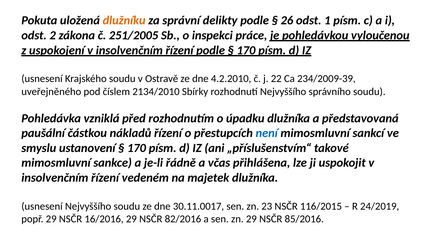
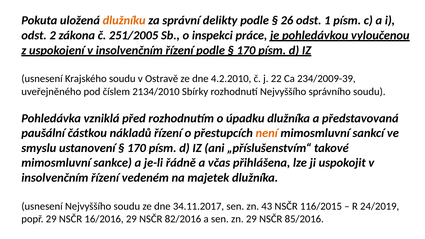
není colour: blue -> orange
30.11.0017: 30.11.0017 -> 34.11.2017
23: 23 -> 43
